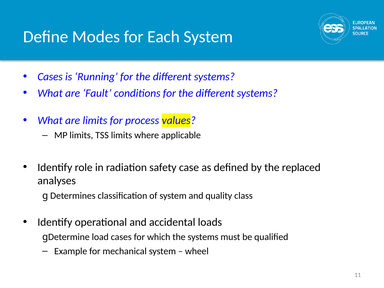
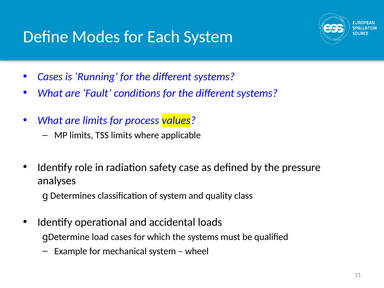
replaced: replaced -> pressure
